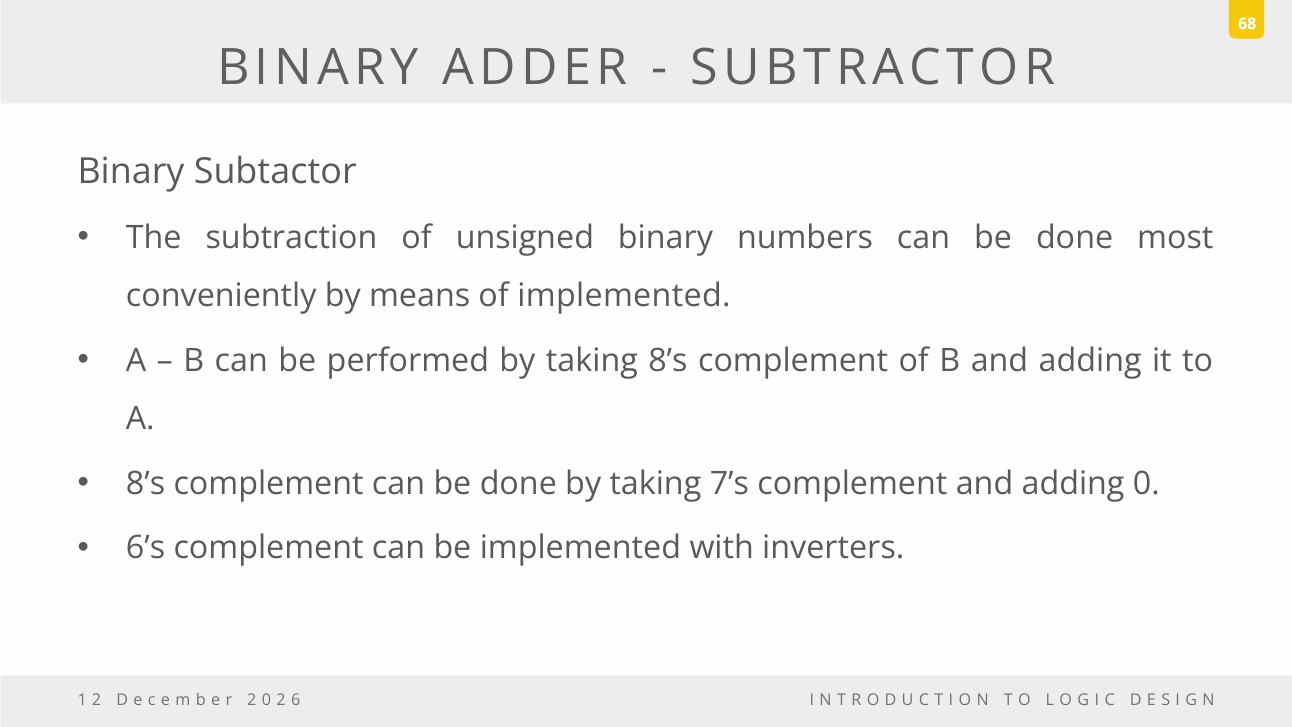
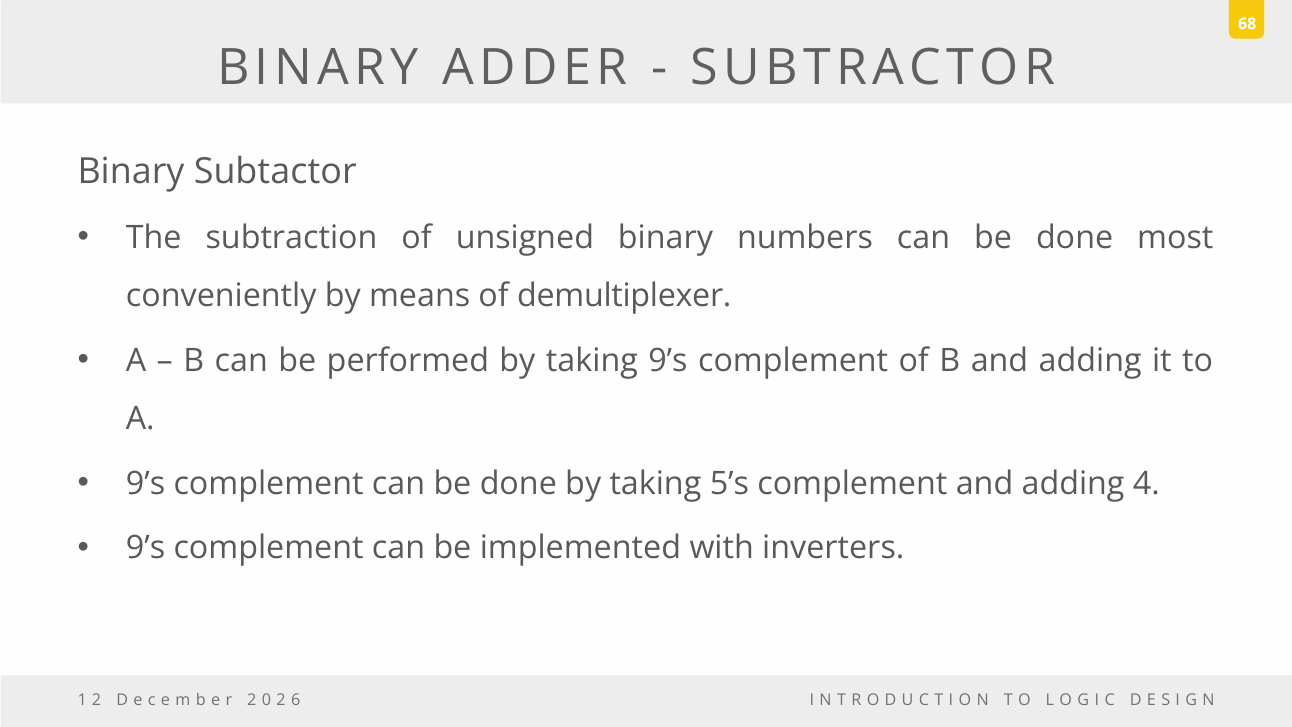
of implemented: implemented -> demultiplexer
taking 8’s: 8’s -> 9’s
8’s at (146, 483): 8’s -> 9’s
7’s: 7’s -> 5’s
adding 0: 0 -> 4
6’s at (146, 548): 6’s -> 9’s
